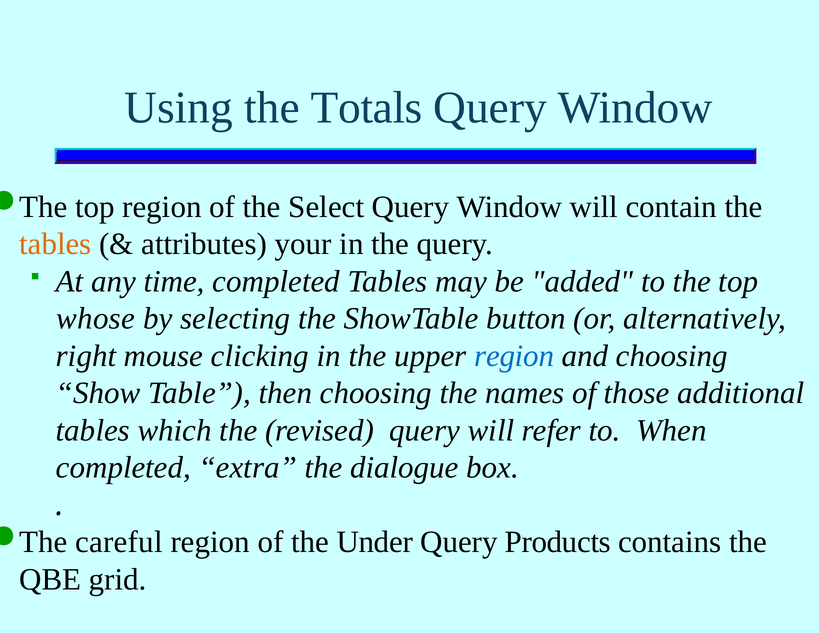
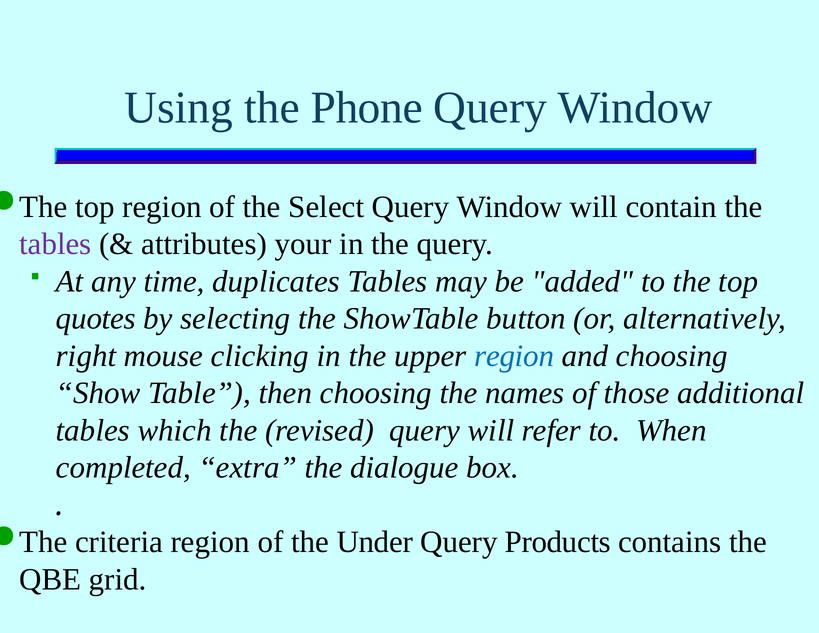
Totals: Totals -> Phone
tables at (55, 244) colour: orange -> purple
time completed: completed -> duplicates
whose: whose -> quotes
careful: careful -> criteria
